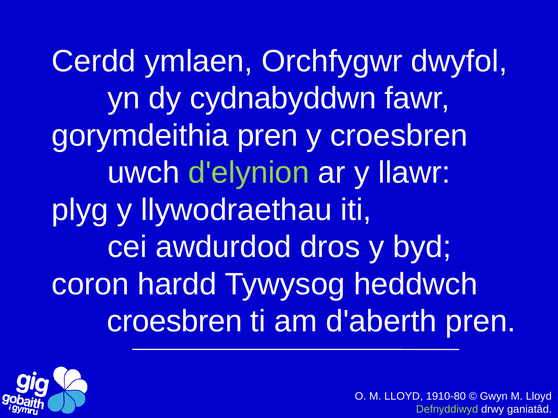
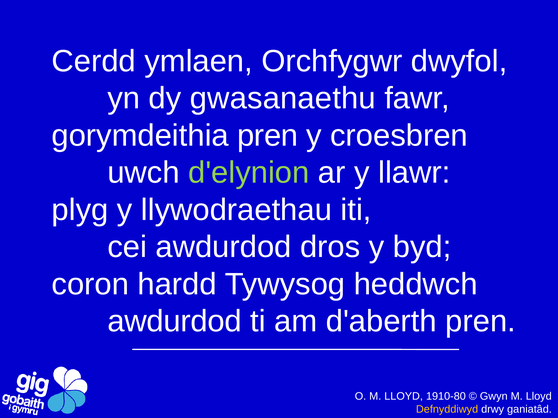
cydnabyddwn: cydnabyddwn -> gwasanaethu
croesbren at (175, 322): croesbren -> awdurdod
Defnyddiwyd colour: light green -> yellow
